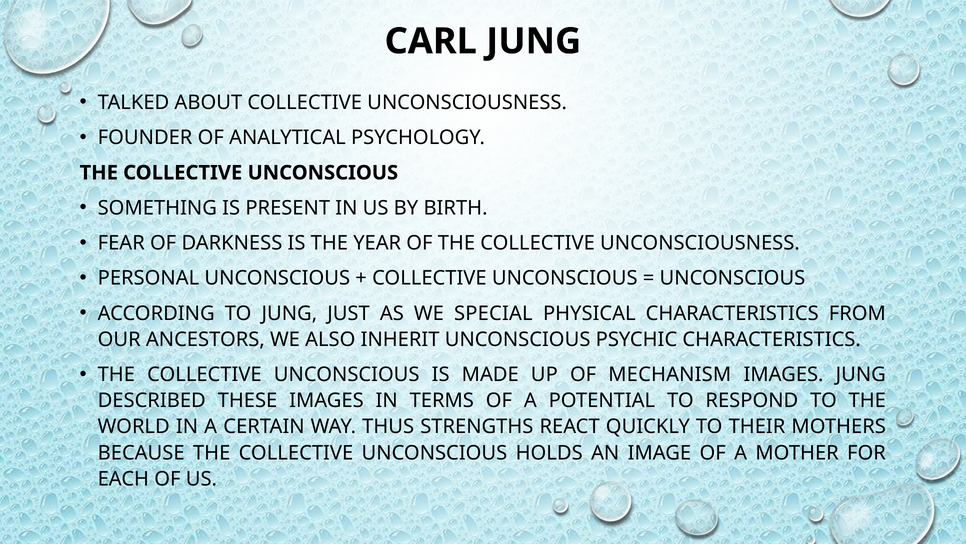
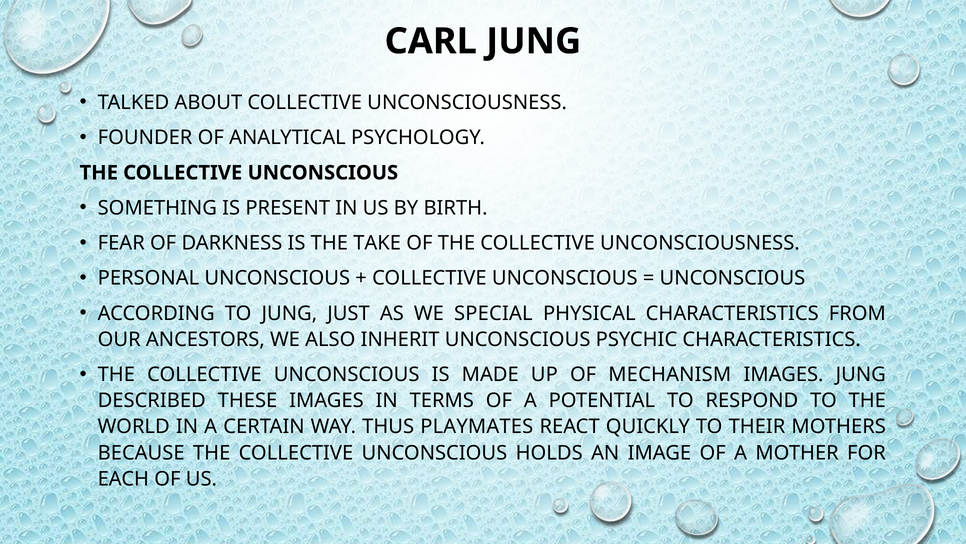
YEAR: YEAR -> TAKE
STRENGTHS: STRENGTHS -> PLAYMATES
